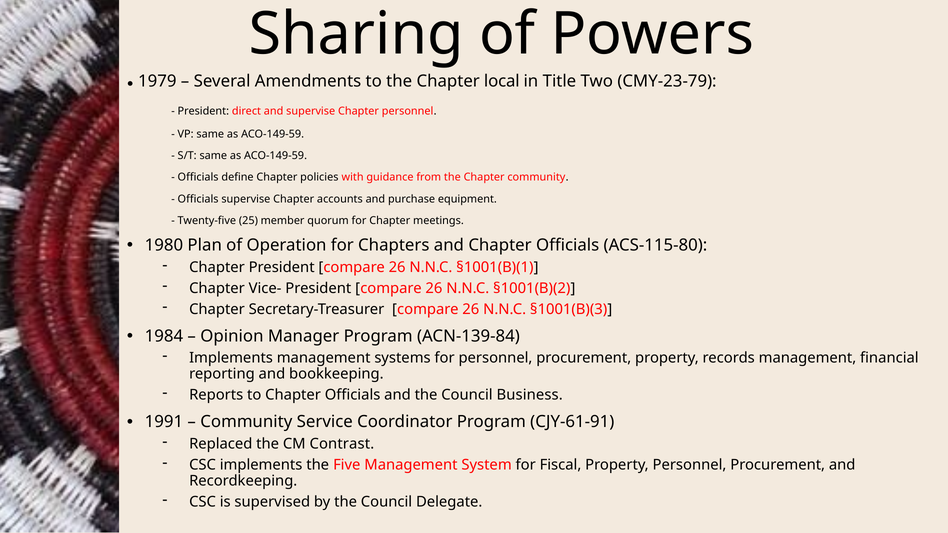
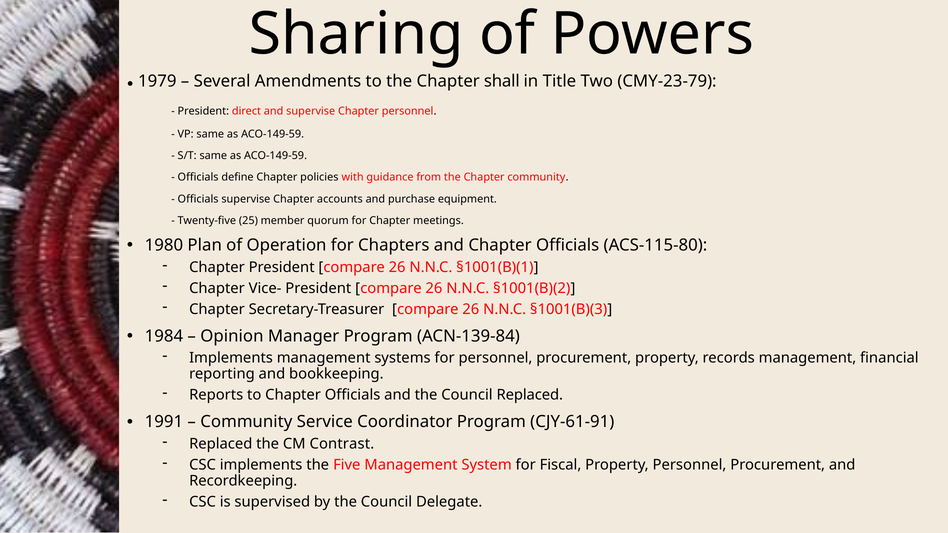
local: local -> shall
Council Business: Business -> Replaced
